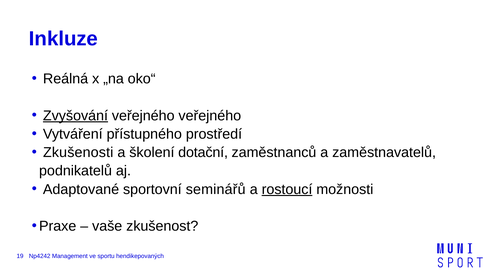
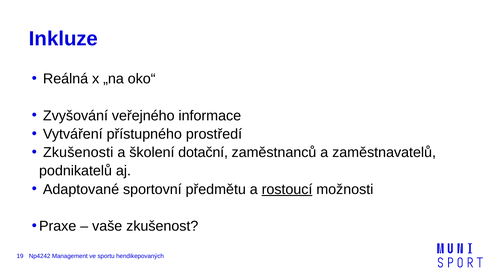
Zvyšování underline: present -> none
veřejného veřejného: veřejného -> informace
seminářů: seminářů -> předmětu
